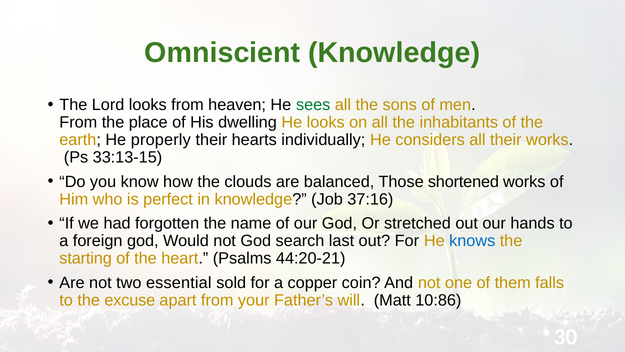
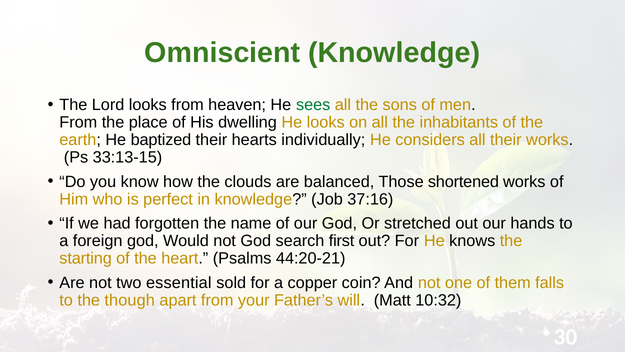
properly: properly -> baptized
last: last -> first
knows colour: blue -> black
excuse: excuse -> though
10:86: 10:86 -> 10:32
